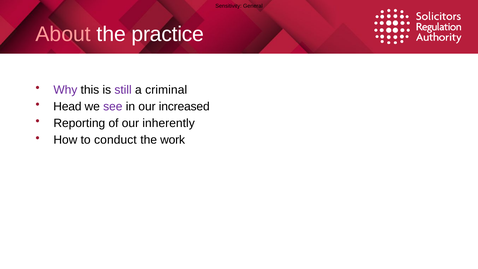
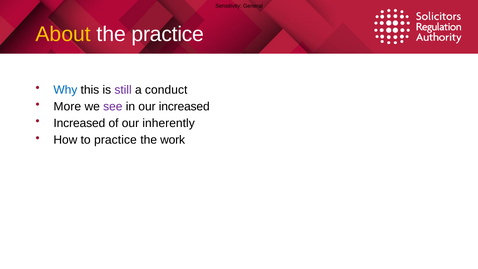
About colour: pink -> yellow
Why colour: purple -> blue
criminal: criminal -> conduct
Head: Head -> More
Reporting at (79, 123): Reporting -> Increased
to conduct: conduct -> practice
